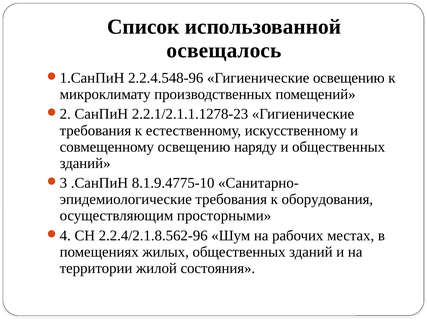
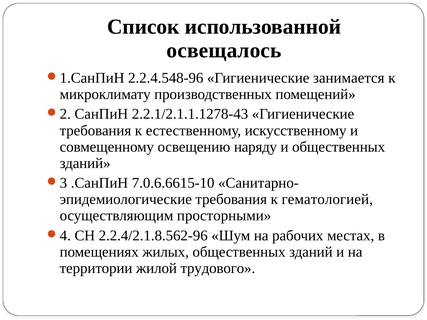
Гигиенические освещению: освещению -> занимается
2.2.1/2.1.1.1278-23: 2.2.1/2.1.1.1278-23 -> 2.2.1/2.1.1.1278-43
8.1.9.4775-10: 8.1.9.4775-10 -> 7.0.6.6615-10
оборудования: оборудования -> гематологией
состояния: состояния -> трудового
